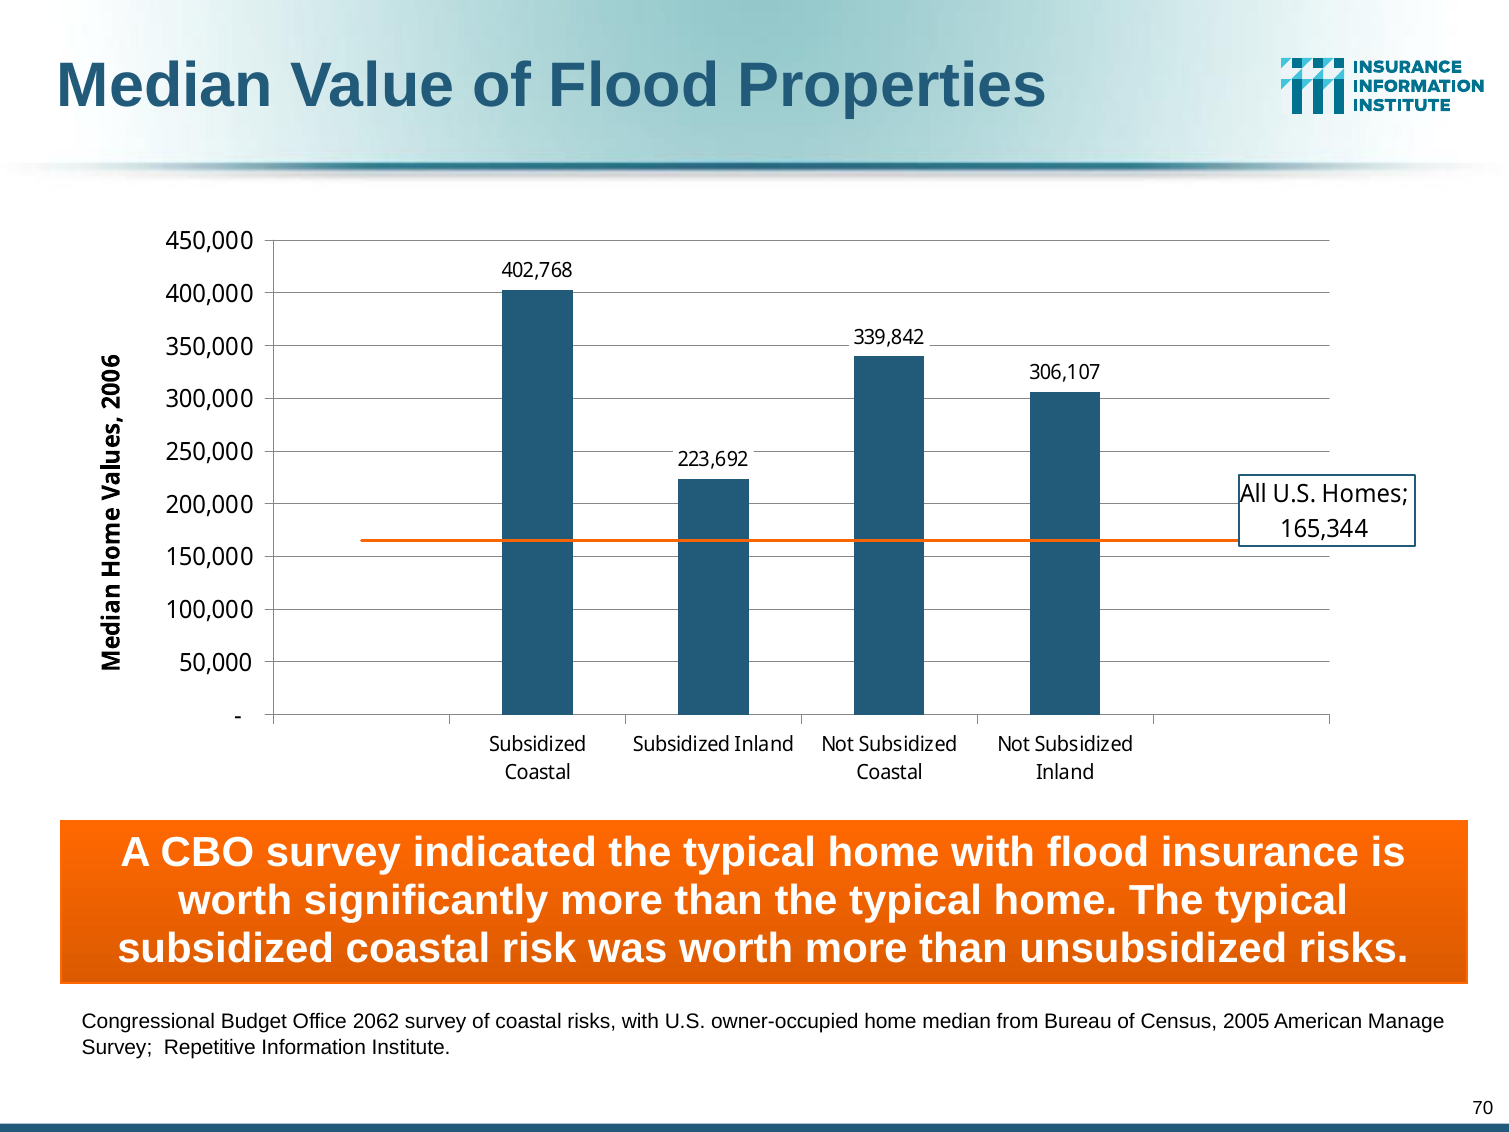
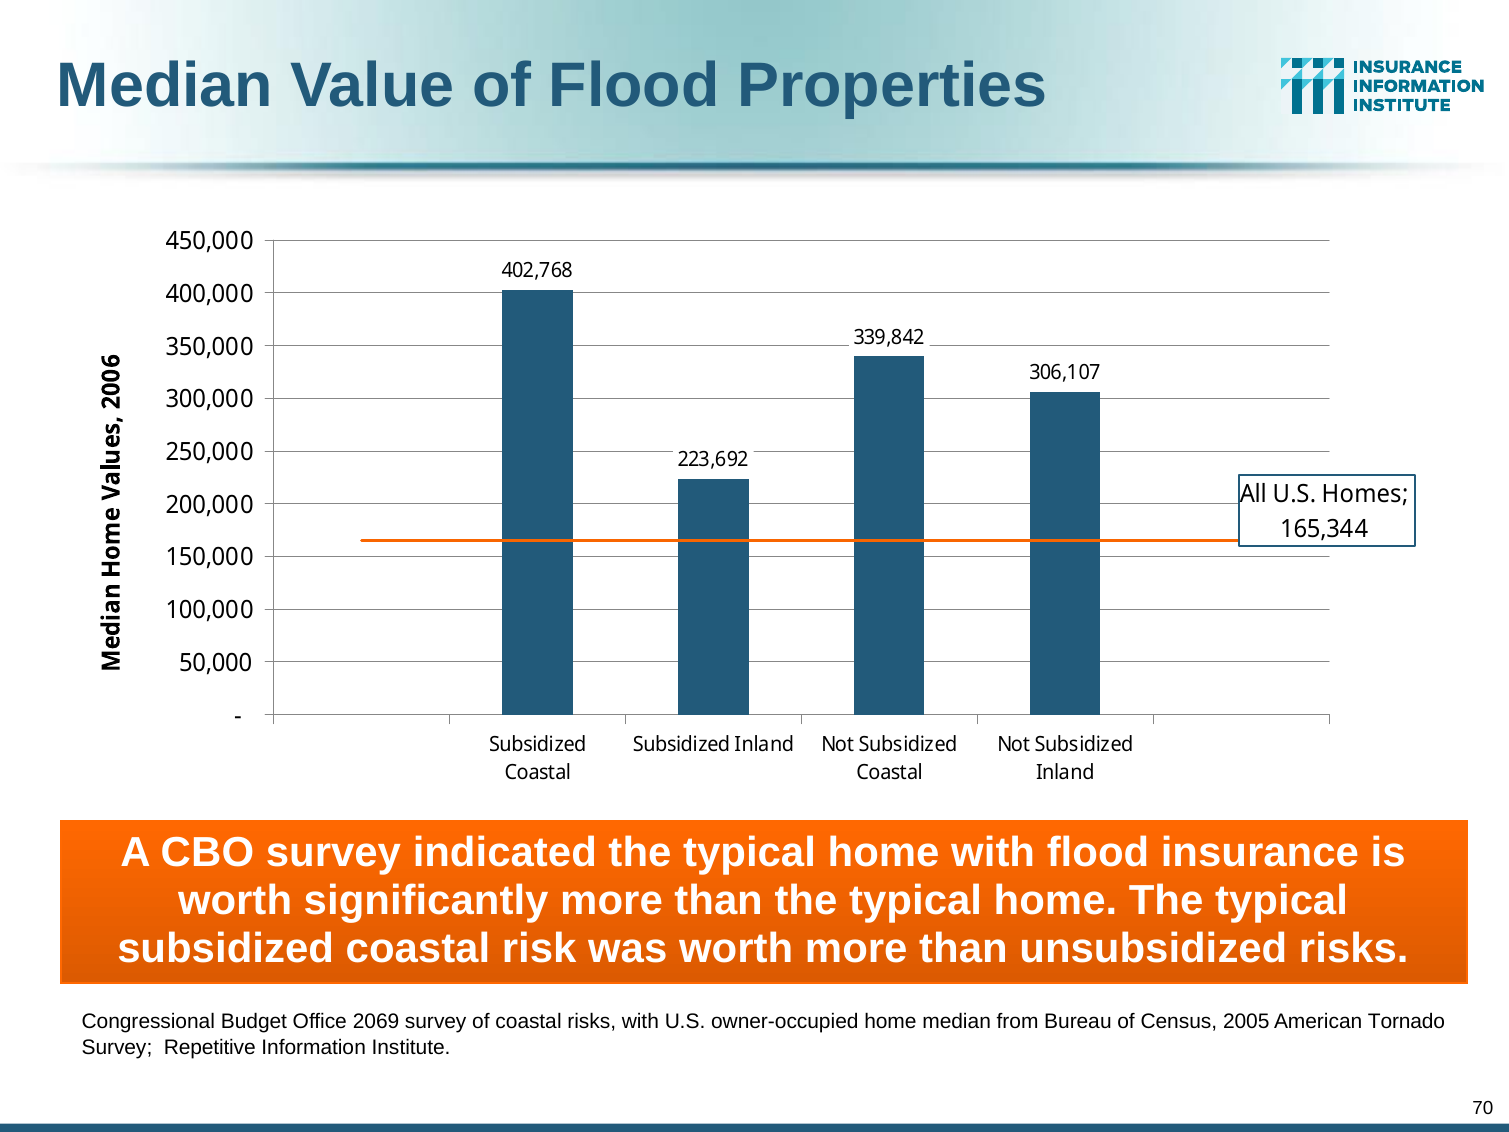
2062: 2062 -> 2069
Manage: Manage -> Tornado
